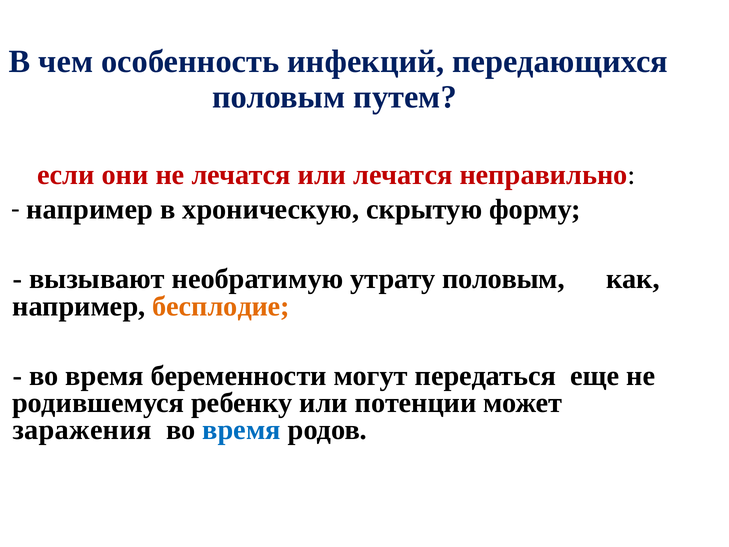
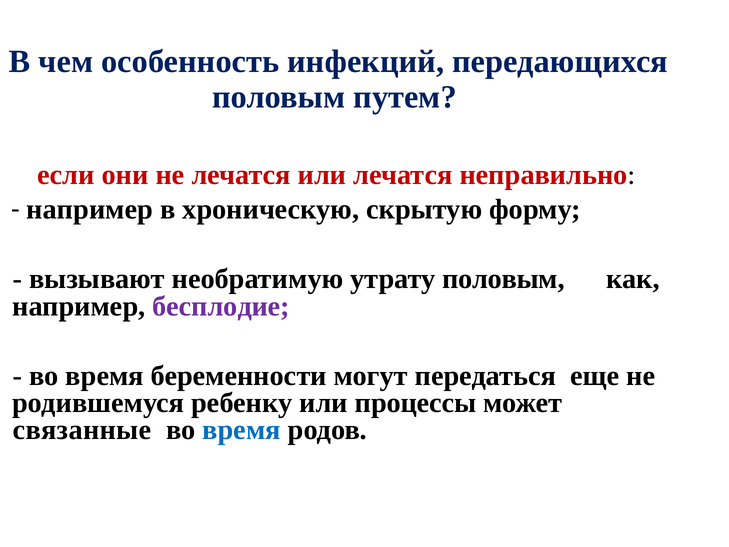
бесплодие colour: orange -> purple
потенции: потенции -> процессы
заражения: заражения -> связанные
